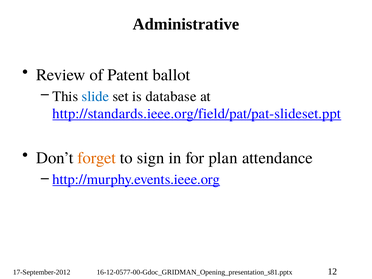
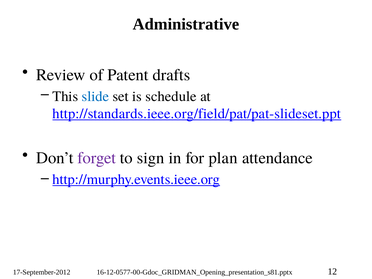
ballot: ballot -> drafts
database: database -> schedule
forget colour: orange -> purple
